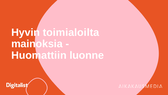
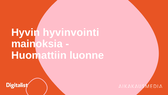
toimialoilta: toimialoilta -> hyvinvointi
